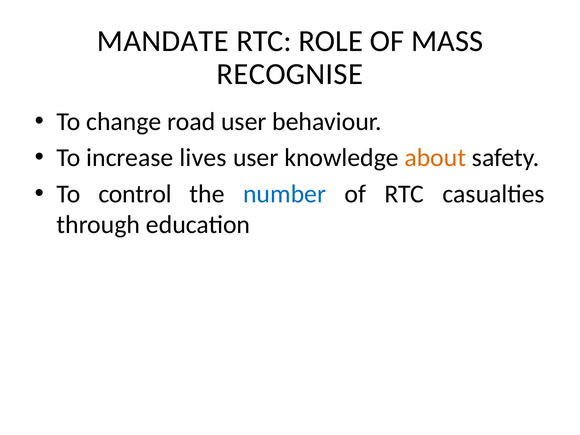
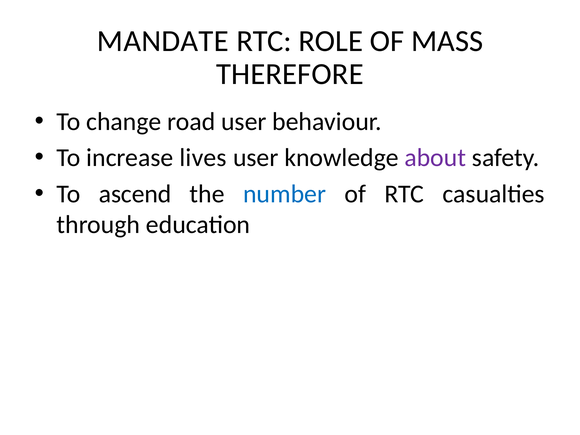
RECOGNISE: RECOGNISE -> THEREFORE
about colour: orange -> purple
control: control -> ascend
